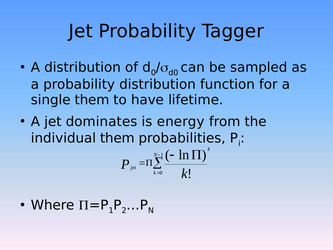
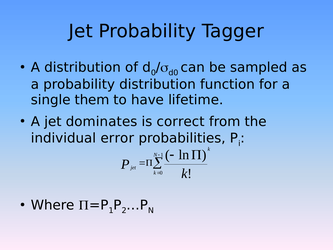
energy: energy -> correct
individual them: them -> error
